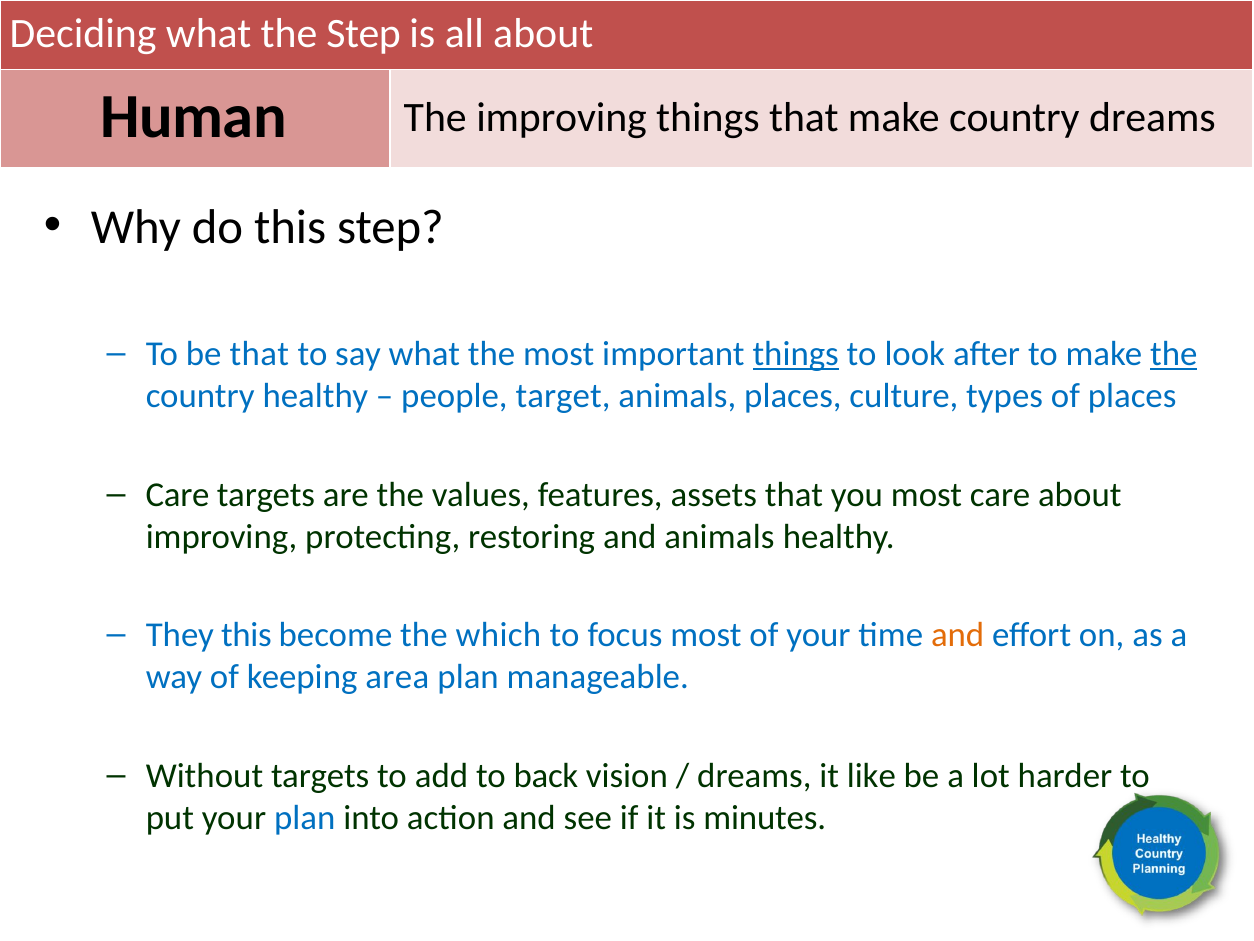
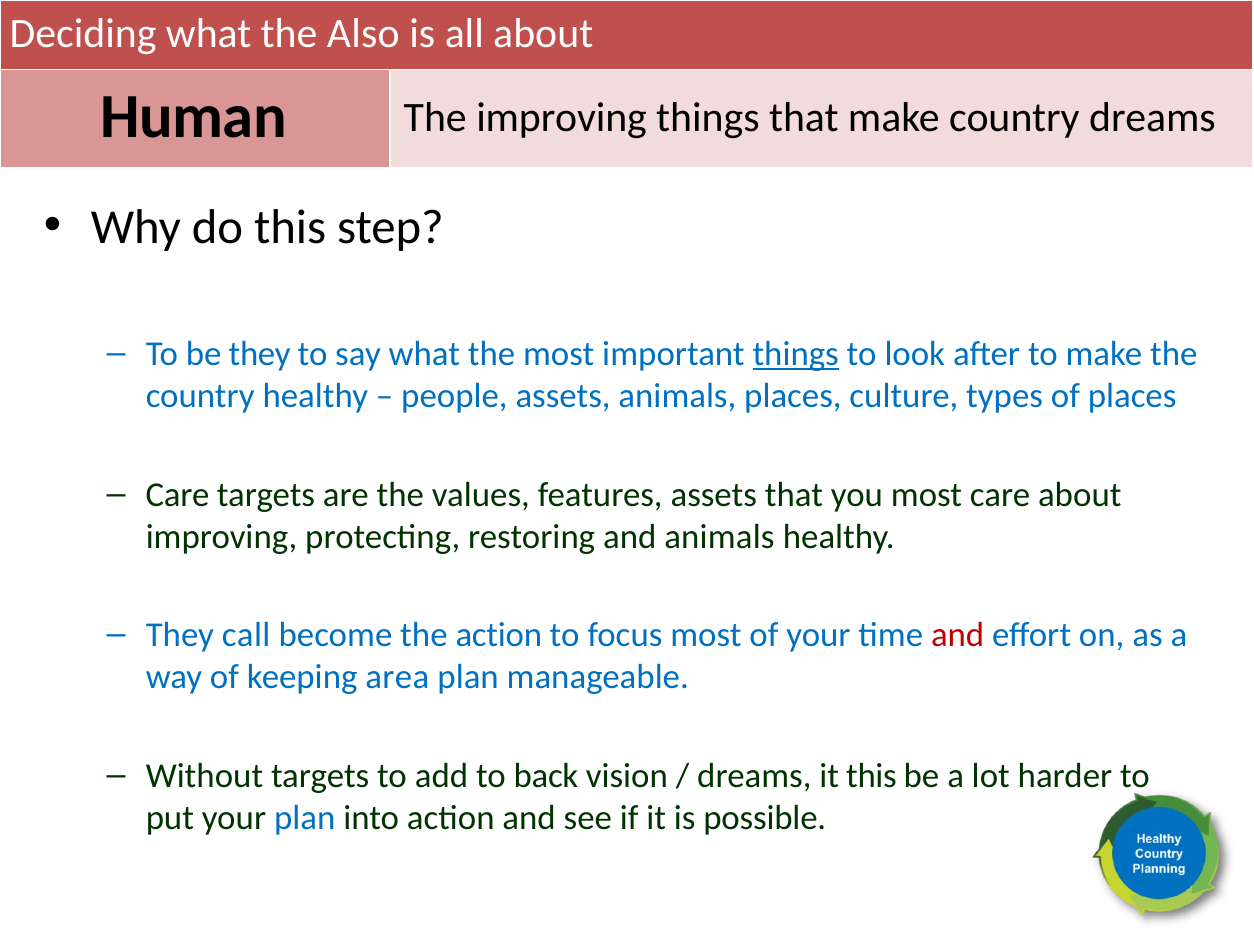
the Step: Step -> Also
be that: that -> they
the at (1174, 354) underline: present -> none
people target: target -> assets
They this: this -> call
the which: which -> action
and at (958, 635) colour: orange -> red
it like: like -> this
minutes: minutes -> possible
